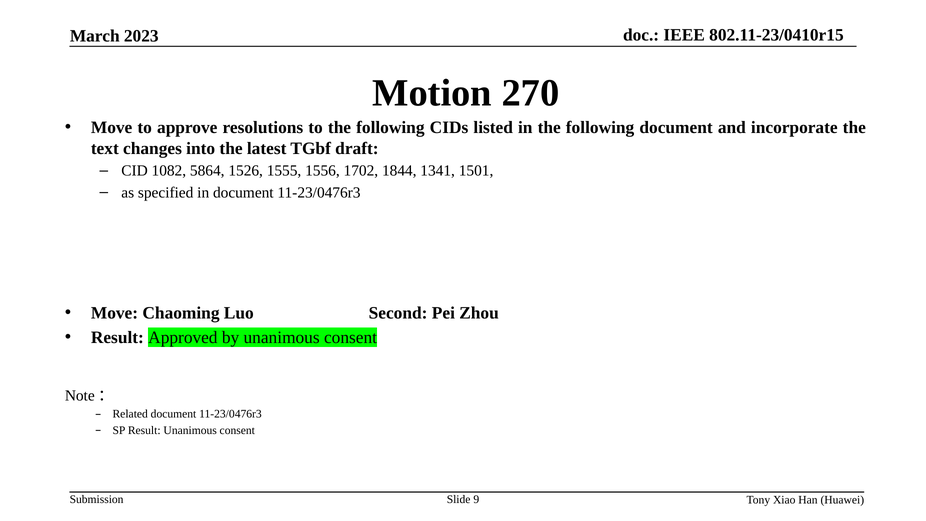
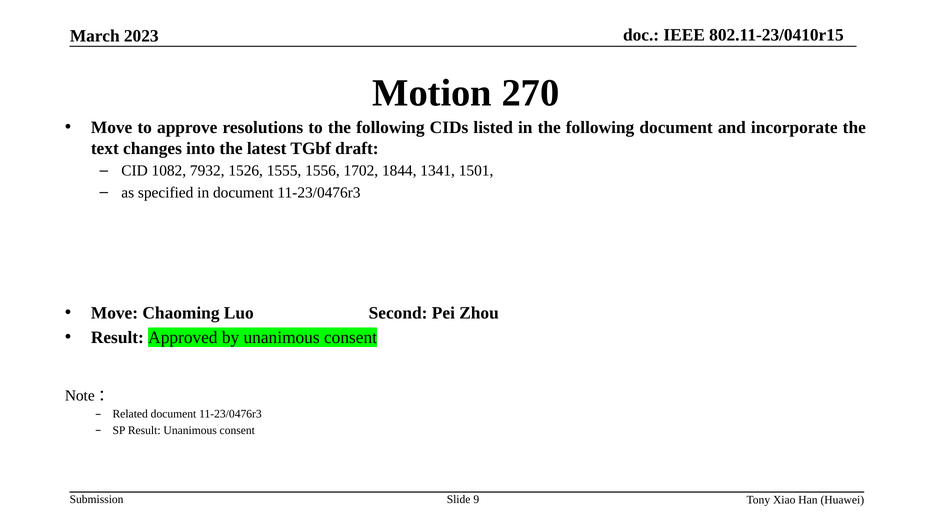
5864: 5864 -> 7932
